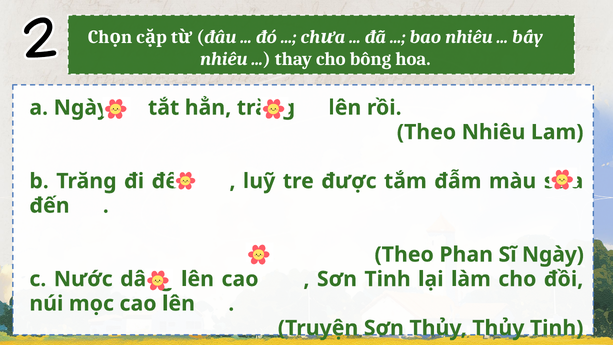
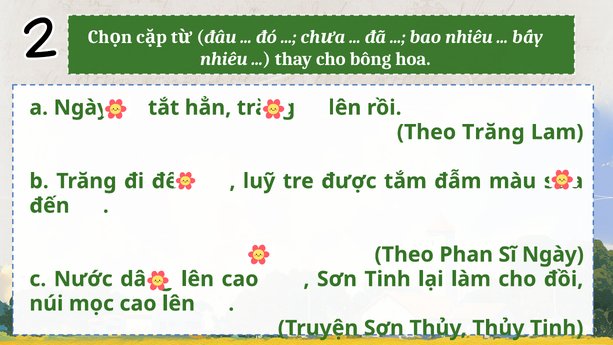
Theo Nhiêu: Nhiêu -> Trăng
